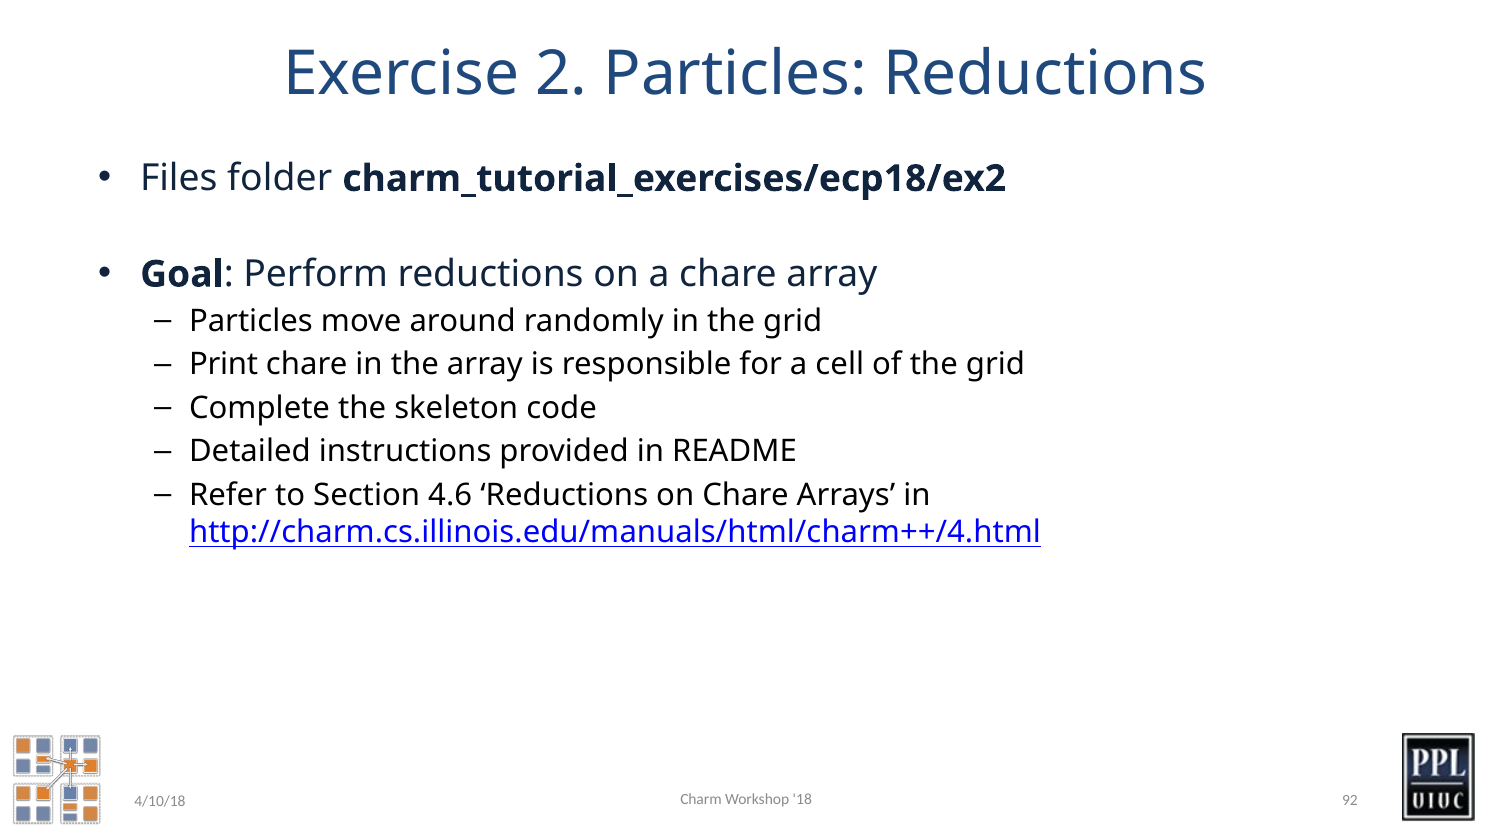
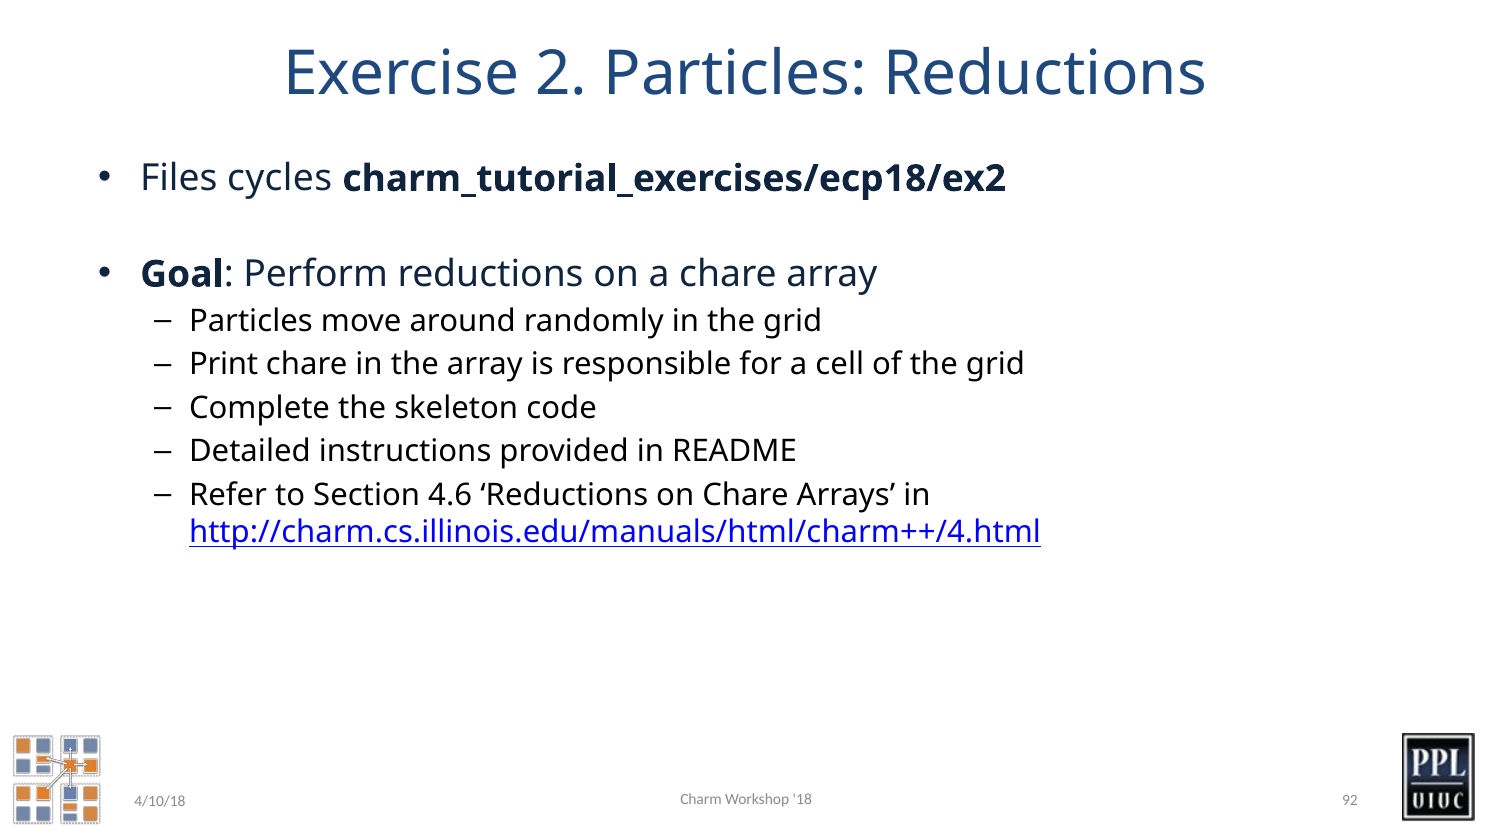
folder: folder -> cycles
